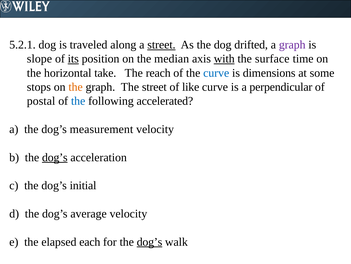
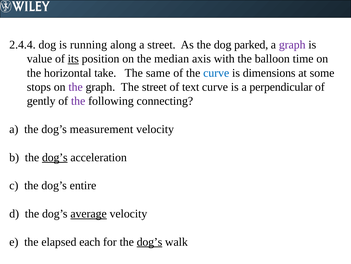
5.2.1: 5.2.1 -> 2.4.4
traveled: traveled -> running
street at (161, 45) underline: present -> none
drifted: drifted -> parked
slope: slope -> value
with underline: present -> none
surface: surface -> balloon
reach: reach -> same
the at (76, 87) colour: orange -> purple
like: like -> text
postal: postal -> gently
the at (78, 101) colour: blue -> purple
accelerated: accelerated -> connecting
initial: initial -> entire
average underline: none -> present
